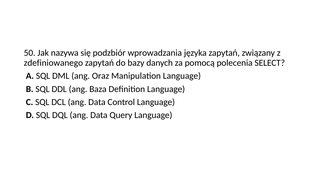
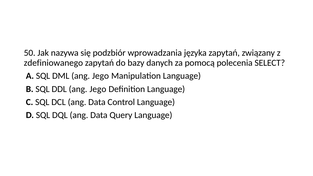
DML ang Oraz: Oraz -> Jego
DDL ang Baza: Baza -> Jego
